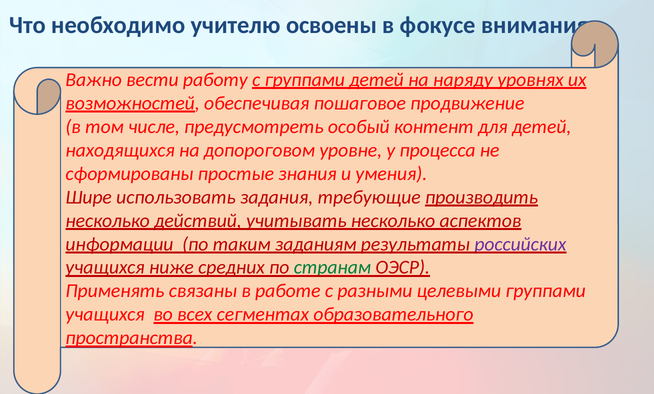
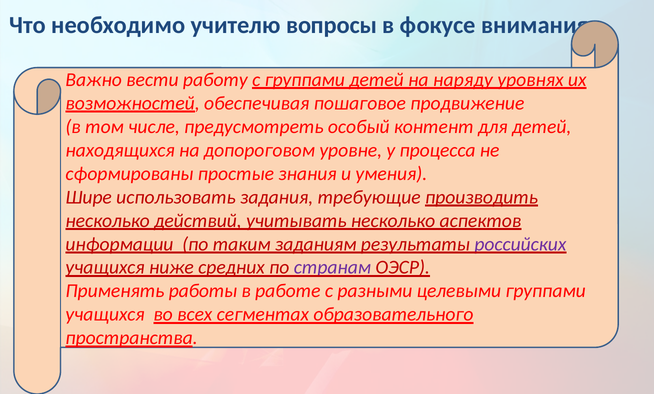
освоены: освоены -> вопросы
странам colour: green -> purple
связаны: связаны -> работы
